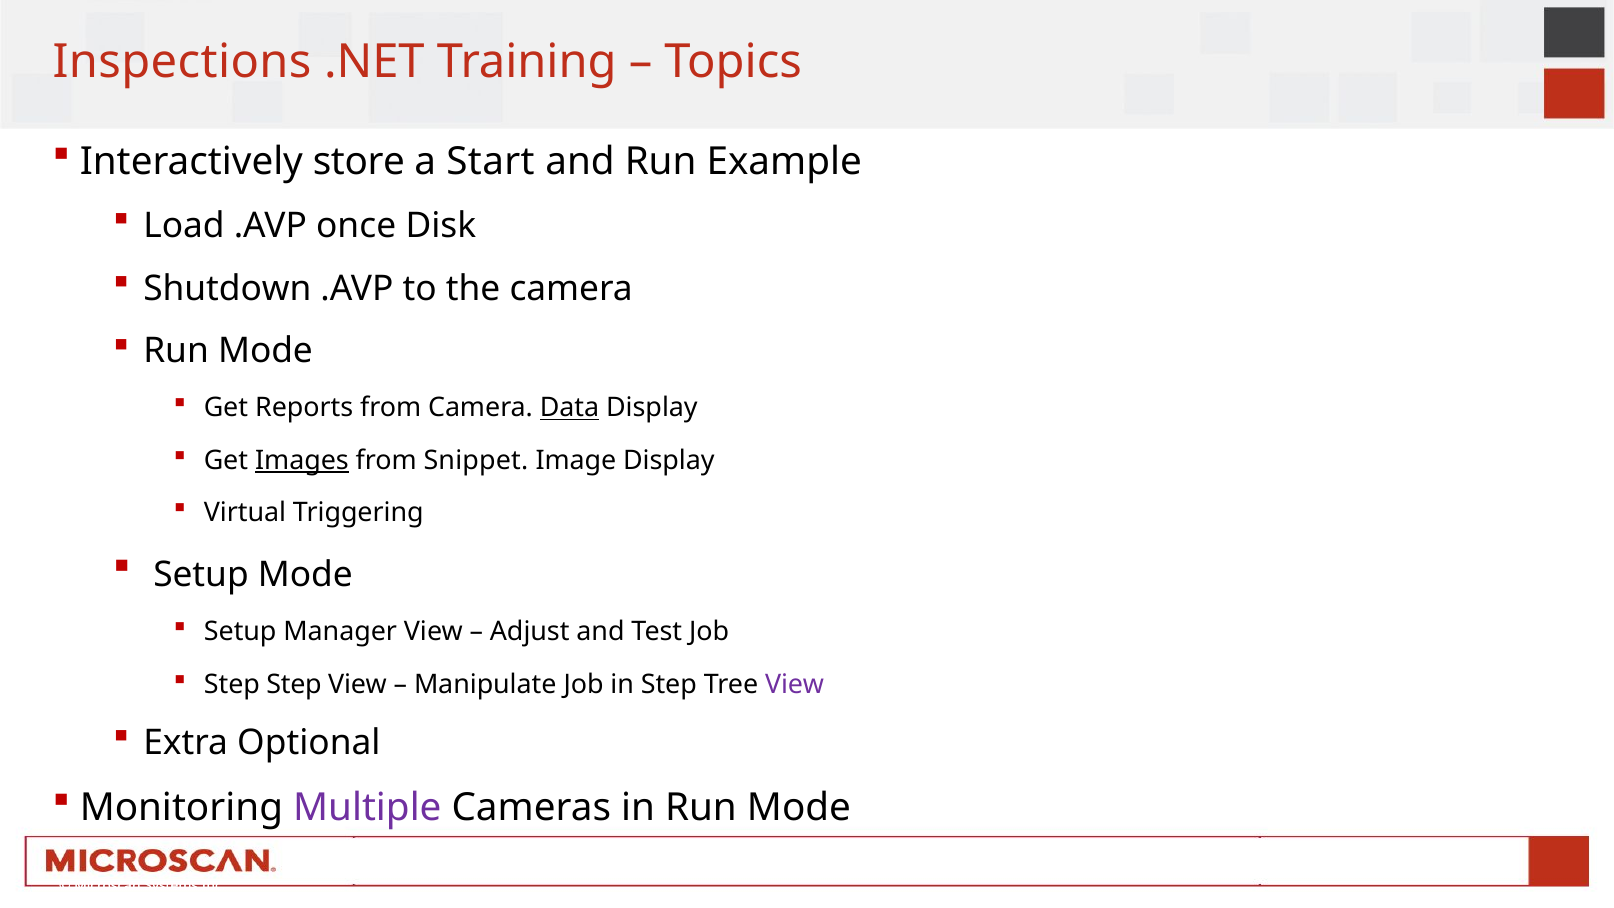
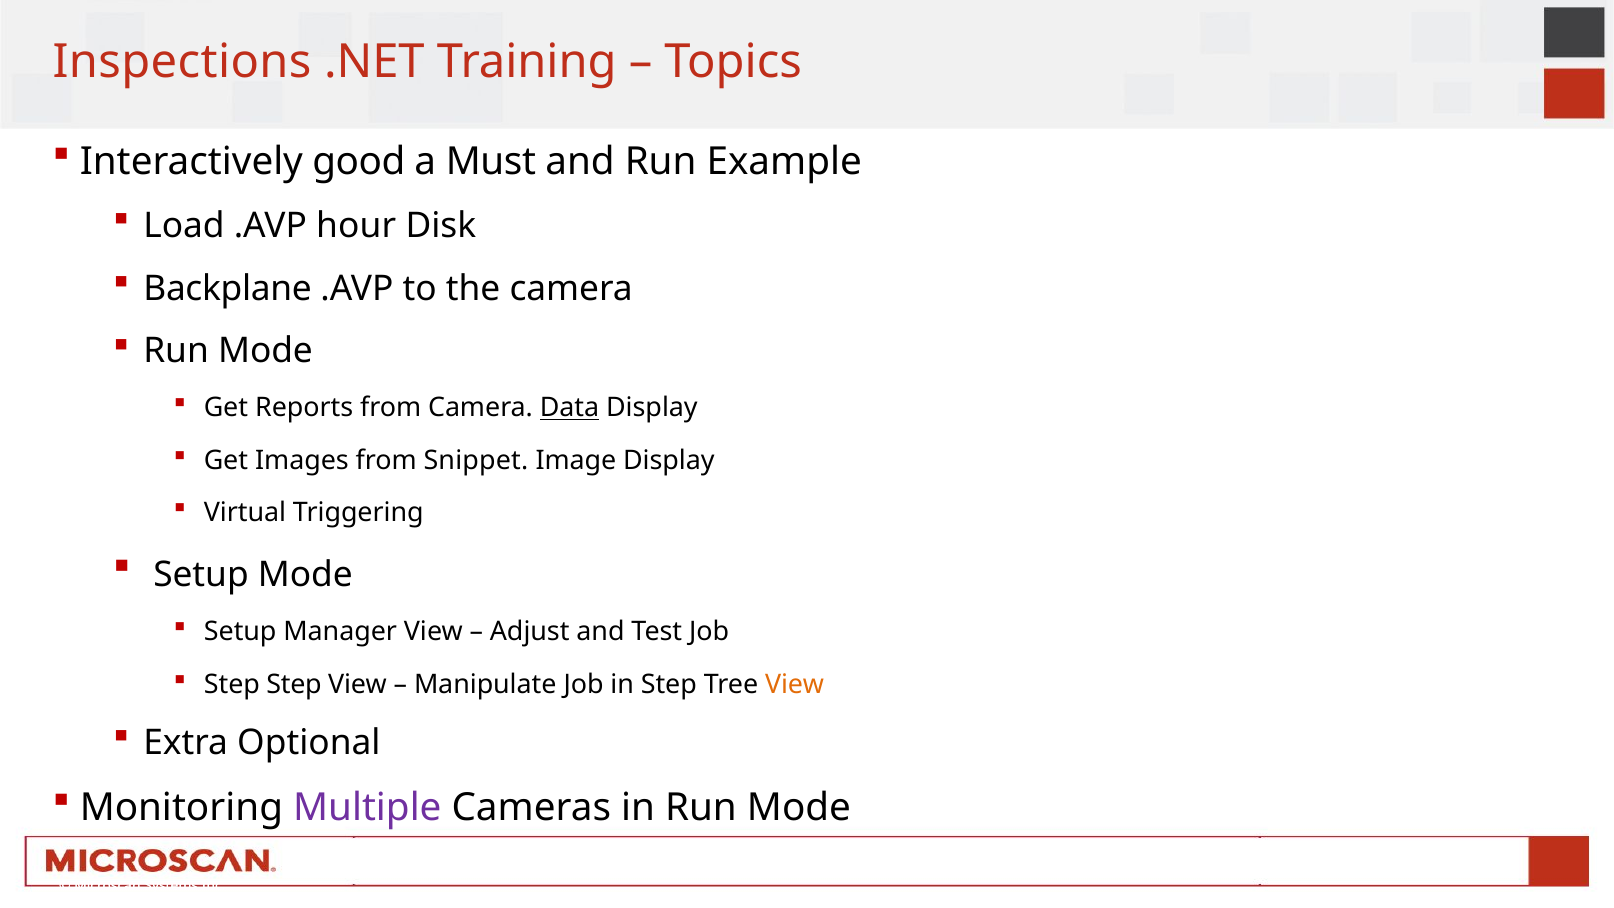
store: store -> good
Start: Start -> Must
once: once -> hour
Shutdown: Shutdown -> Backplane
Images underline: present -> none
View at (795, 684) colour: purple -> orange
